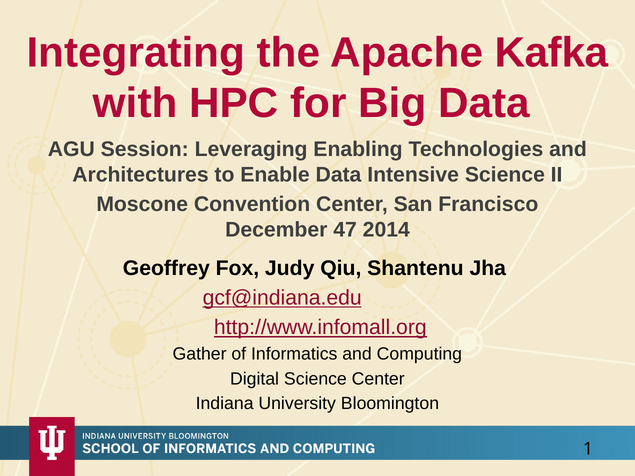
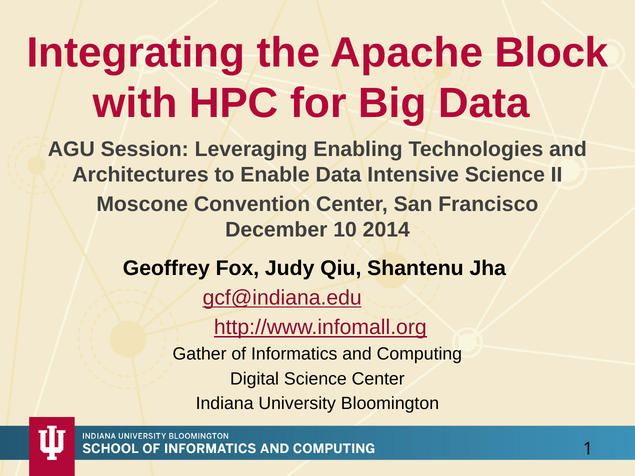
Kafka: Kafka -> Block
47: 47 -> 10
